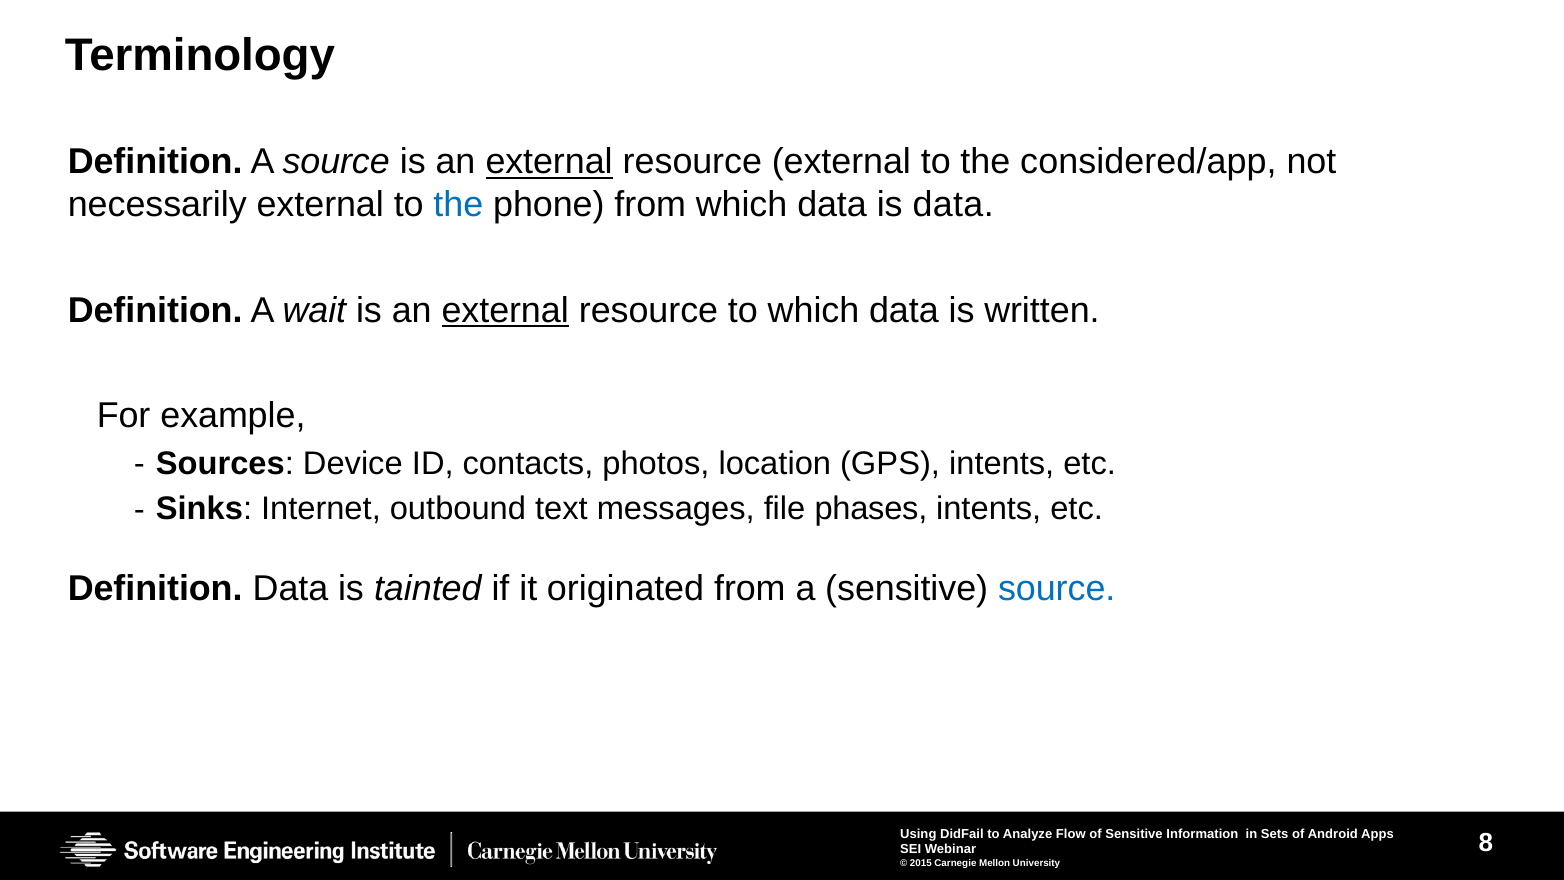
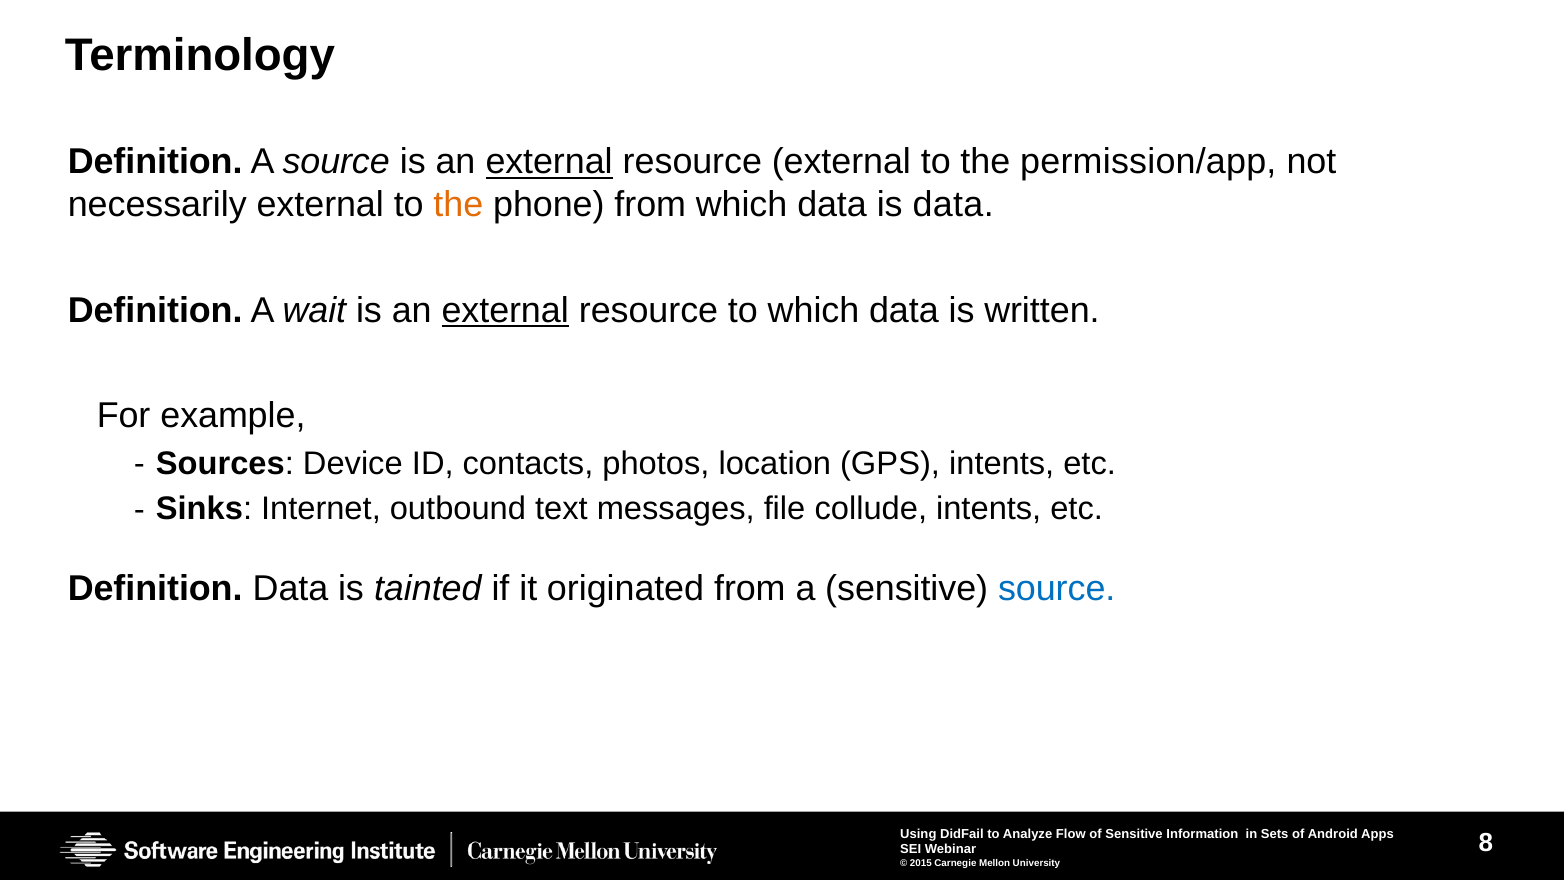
considered/app: considered/app -> permission/app
the at (458, 205) colour: blue -> orange
phases: phases -> collude
